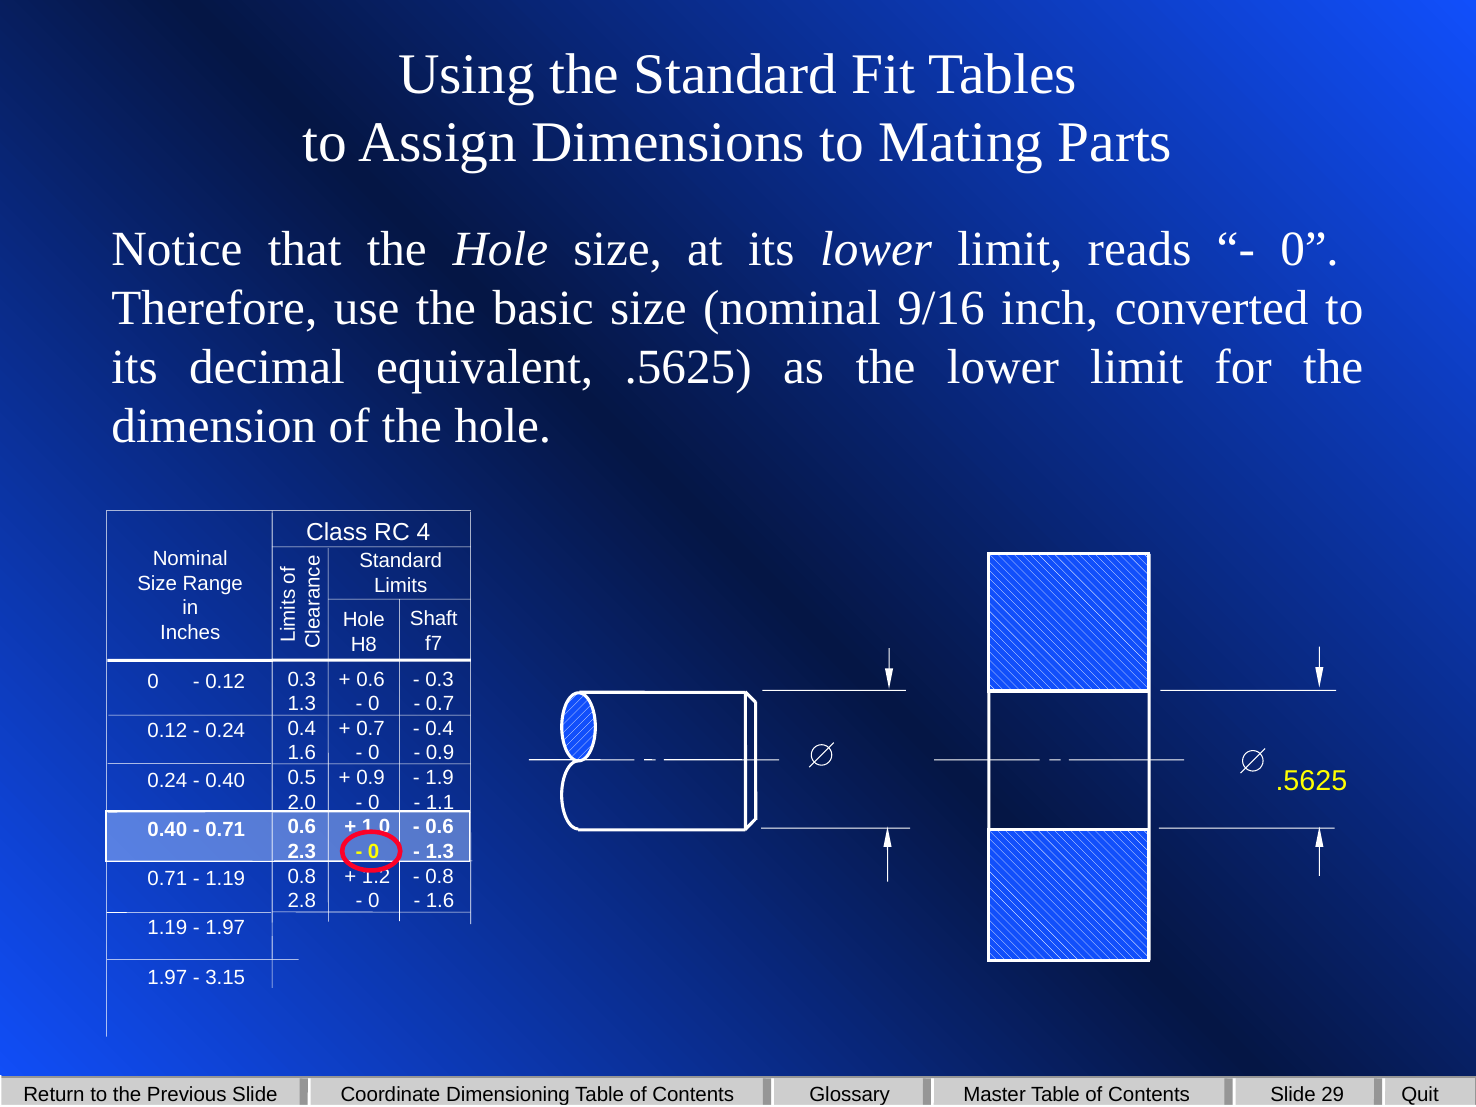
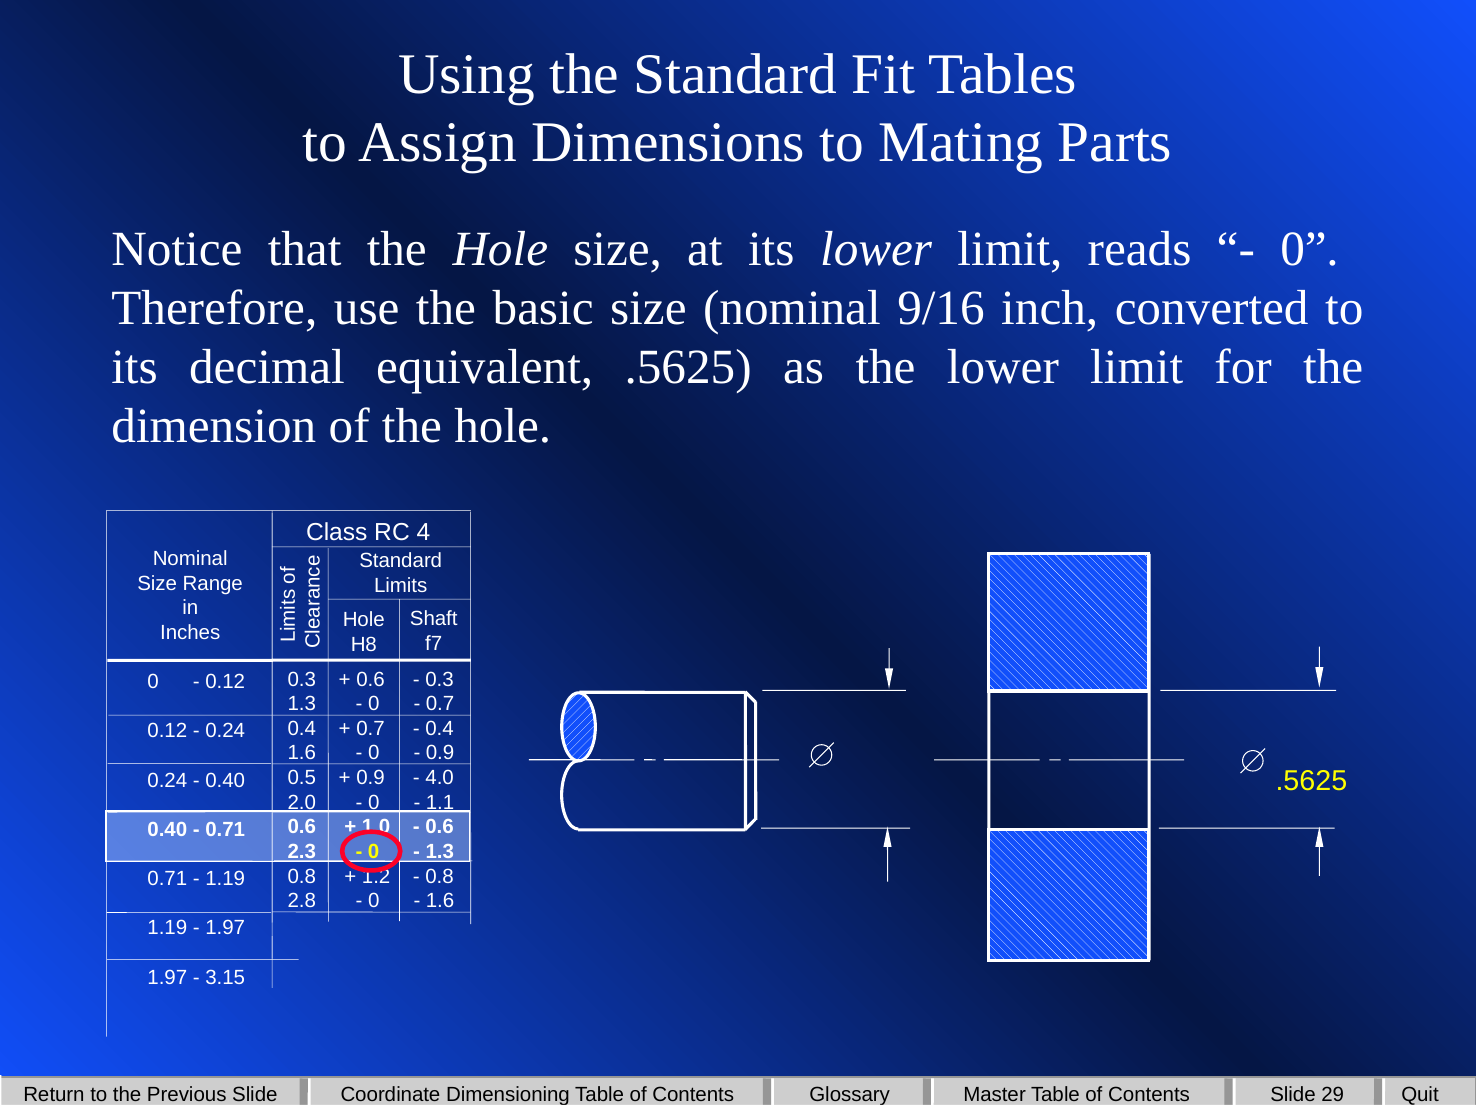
1.9: 1.9 -> 4.0
